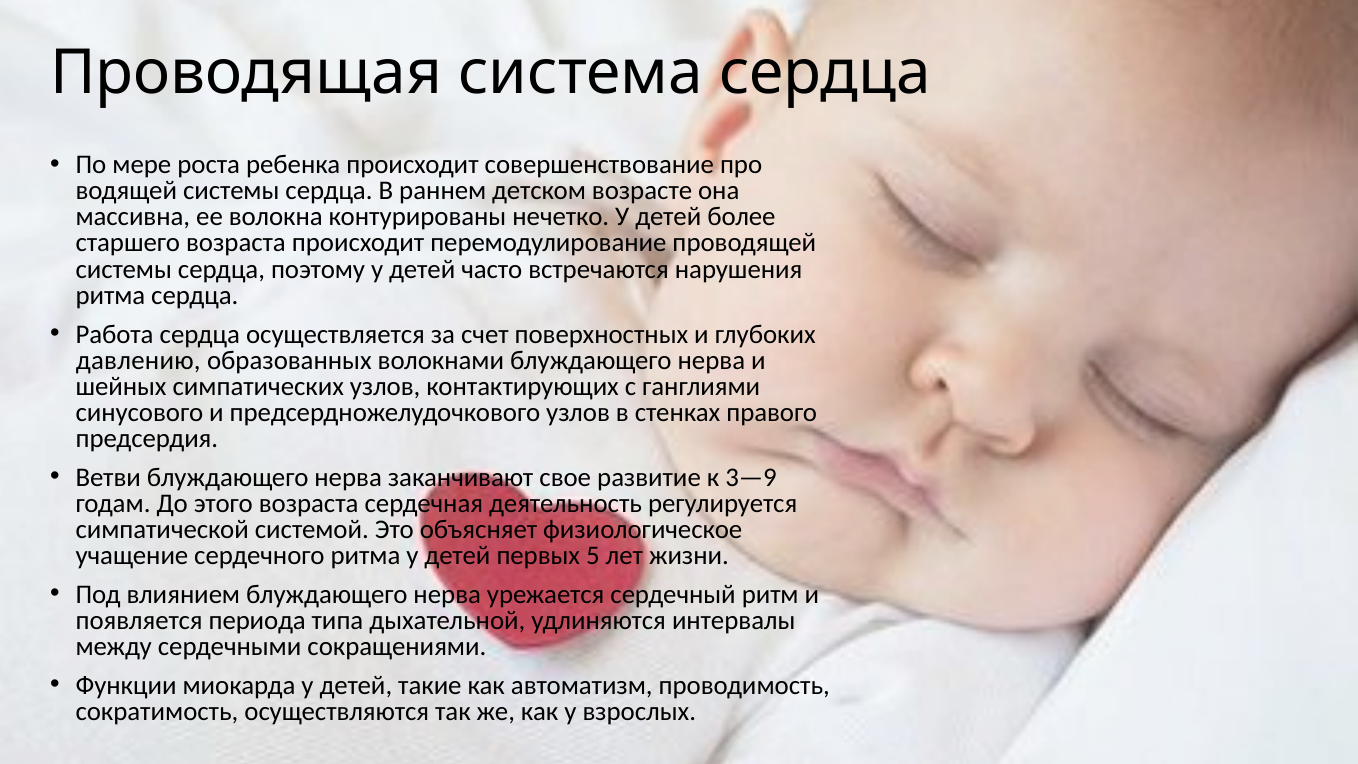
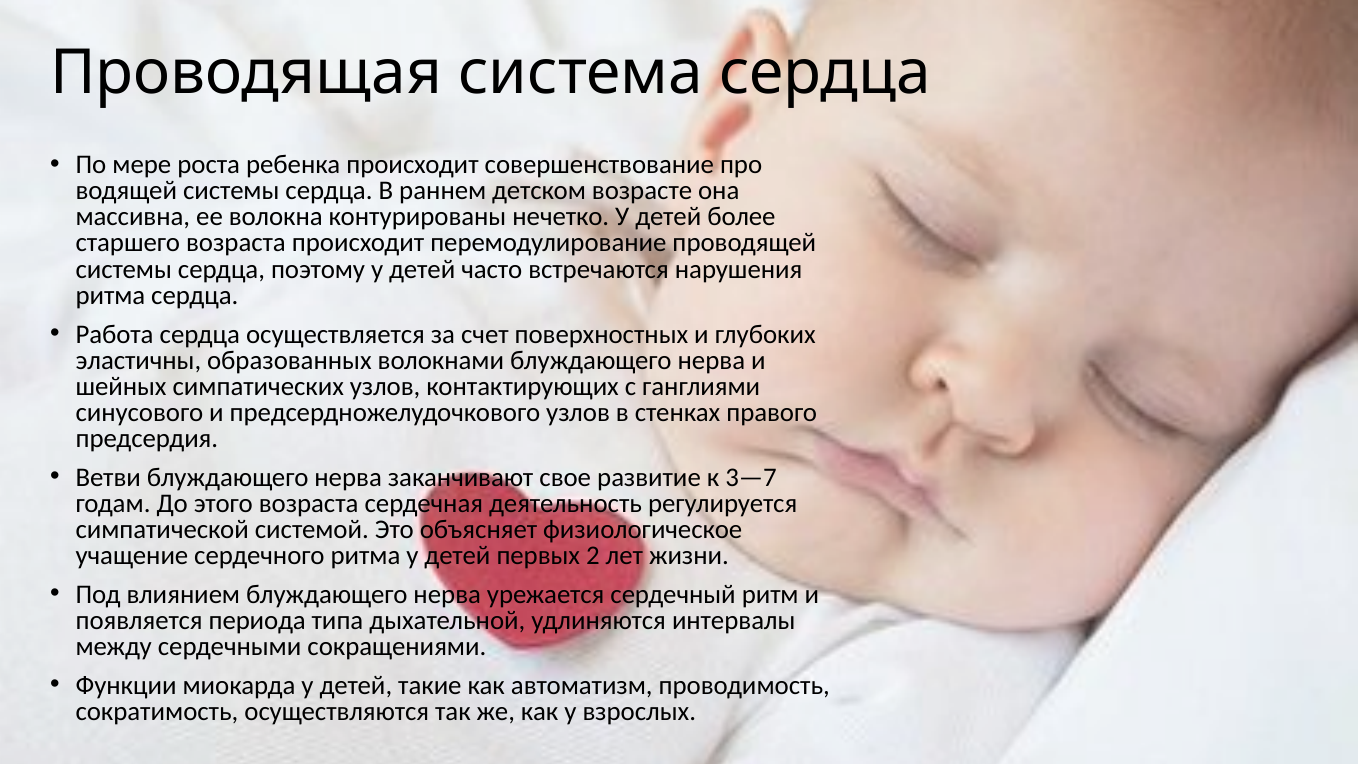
давлению: давлению -> эластичны
3—9: 3—9 -> 3—7
5: 5 -> 2
